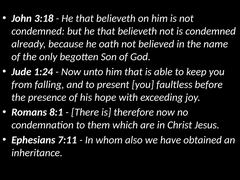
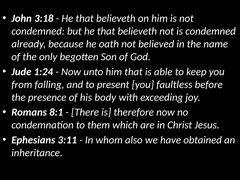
hope: hope -> body
7:11: 7:11 -> 3:11
